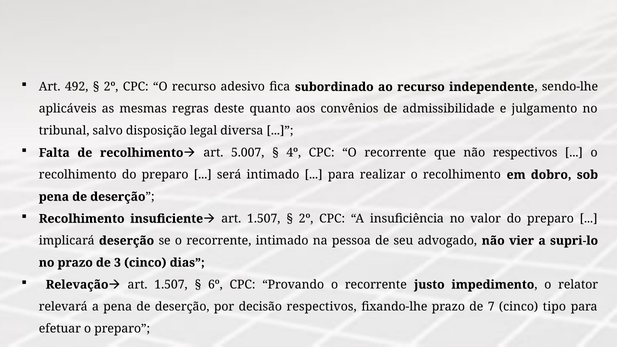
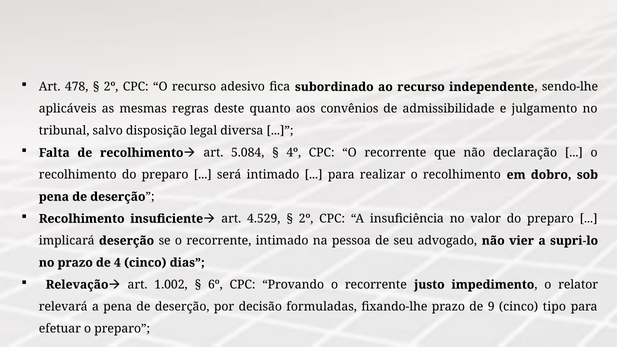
492: 492 -> 478
5.007: 5.007 -> 5.084
não respectivos: respectivos -> declaração
insuficiente art 1.507: 1.507 -> 4.529
3: 3 -> 4
Relevação art 1.507: 1.507 -> 1.002
decisão respectivos: respectivos -> formuladas
7: 7 -> 9
